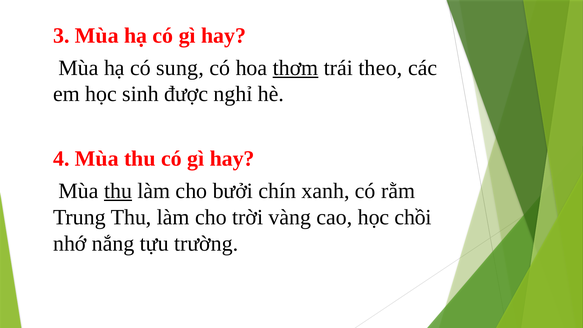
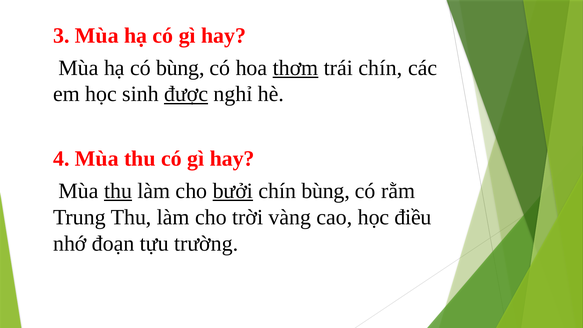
có sung: sung -> bùng
trái theo: theo -> chín
được underline: none -> present
bưởi underline: none -> present
chín xanh: xanh -> bùng
chồi: chồi -> điều
nắng: nắng -> đoạn
